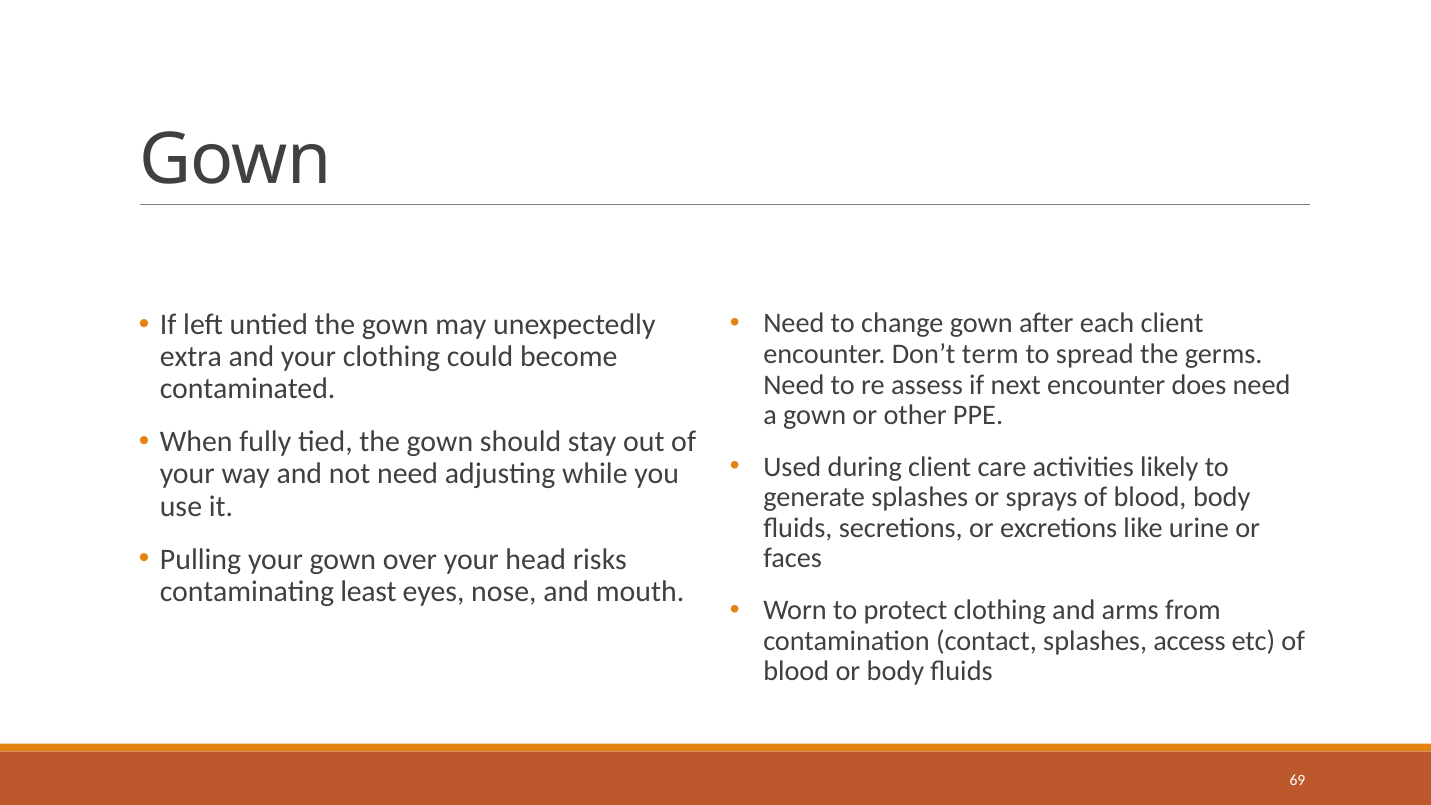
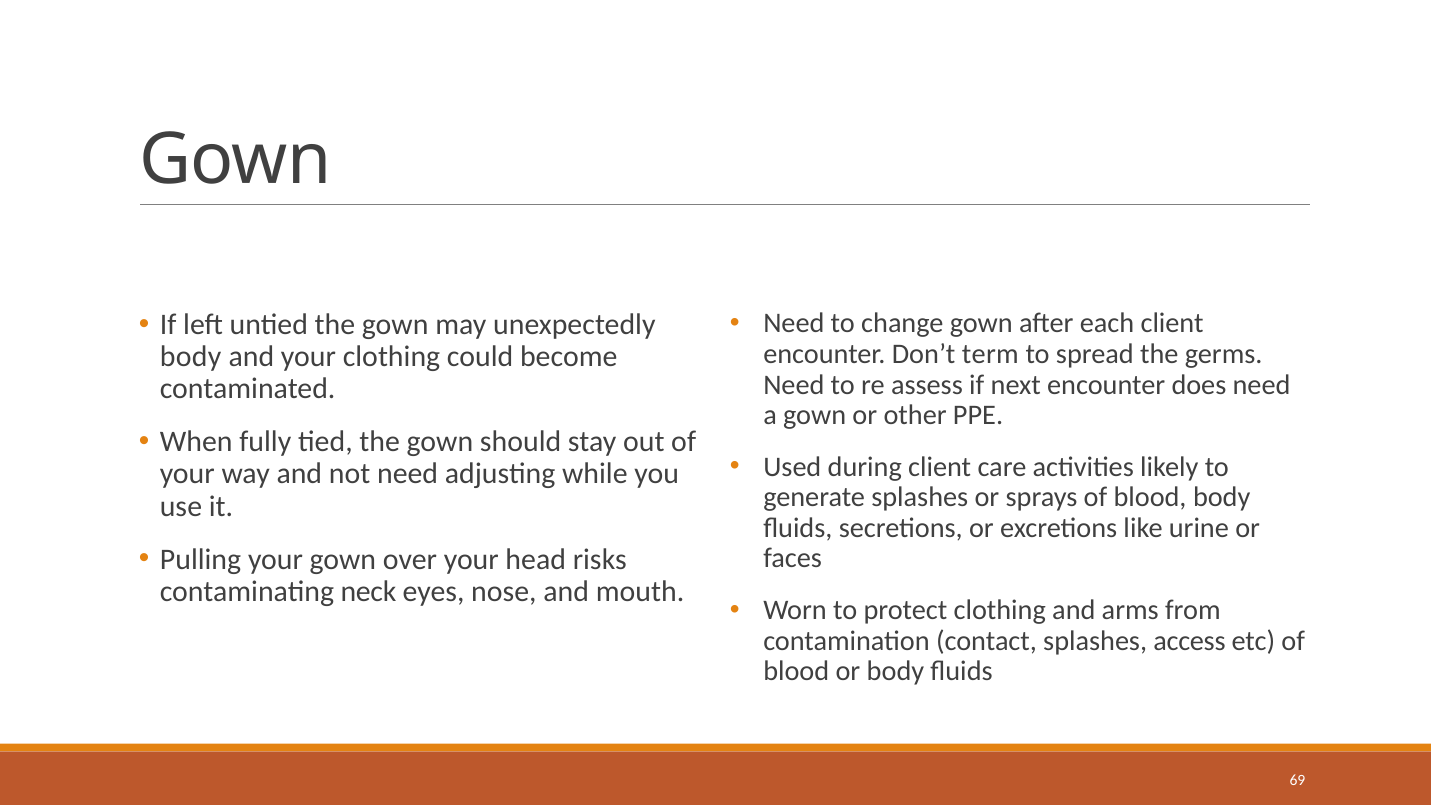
extra at (191, 357): extra -> body
least: least -> neck
